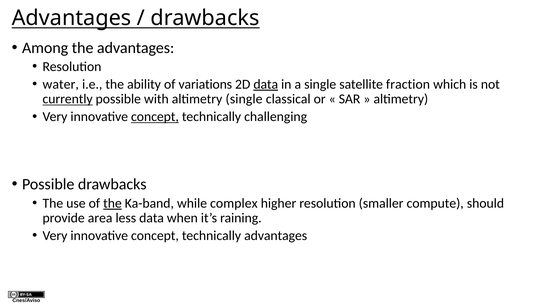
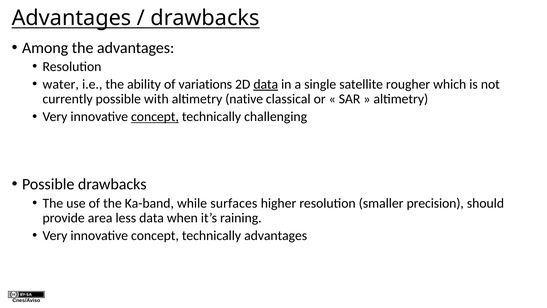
fraction: fraction -> rougher
currently underline: present -> none
altimetry single: single -> native
the at (112, 203) underline: present -> none
complex: complex -> surfaces
compute: compute -> precision
